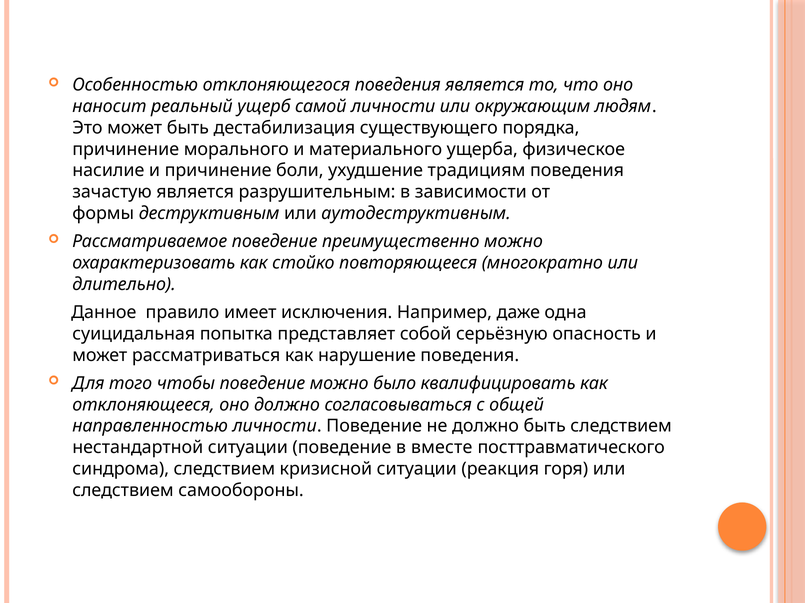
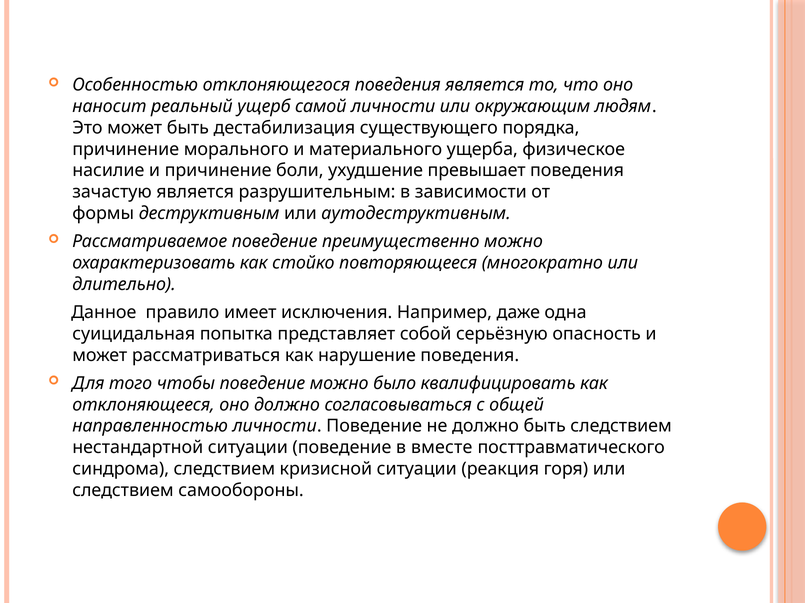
традициям: традициям -> превышает
